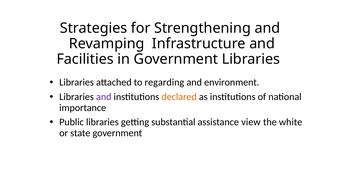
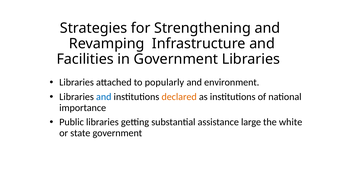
regarding: regarding -> popularly
and at (104, 97) colour: purple -> blue
view: view -> large
